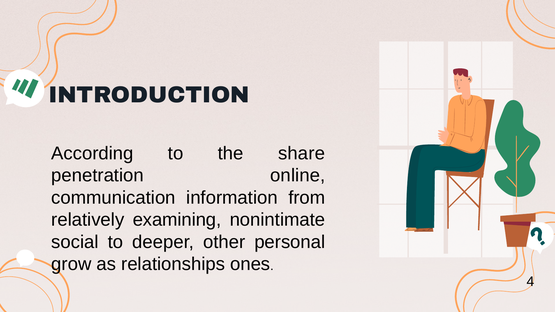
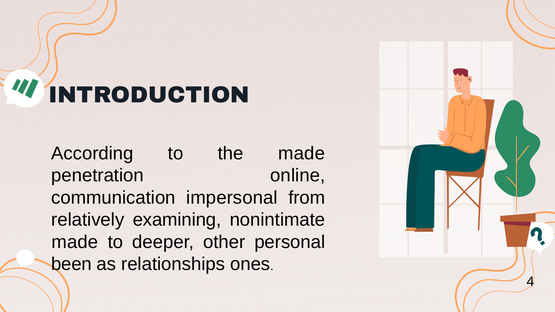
the share: share -> made
information: information -> impersonal
social at (75, 242): social -> made
grow: grow -> been
